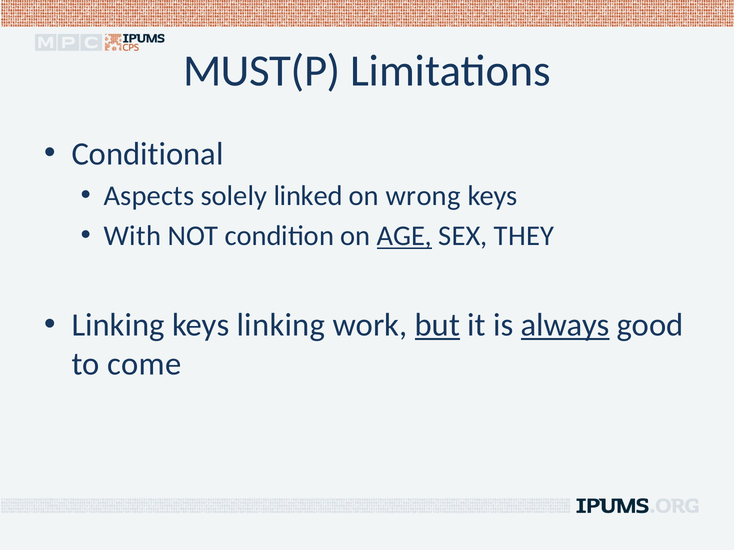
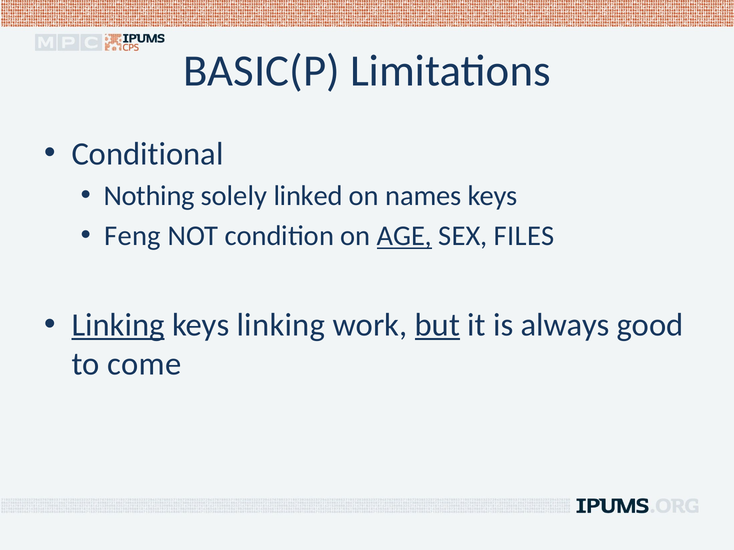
MUST(P: MUST(P -> BASIC(P
Aspects: Aspects -> Nothing
wrong: wrong -> names
With: With -> Feng
THEY: THEY -> FILES
Linking at (118, 325) underline: none -> present
always underline: present -> none
